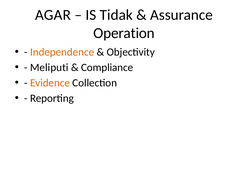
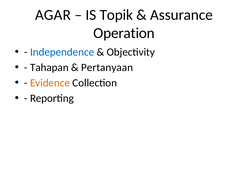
Tidak: Tidak -> Topik
Independence colour: orange -> blue
Meliputi: Meliputi -> Tahapan
Compliance: Compliance -> Pertanyaan
